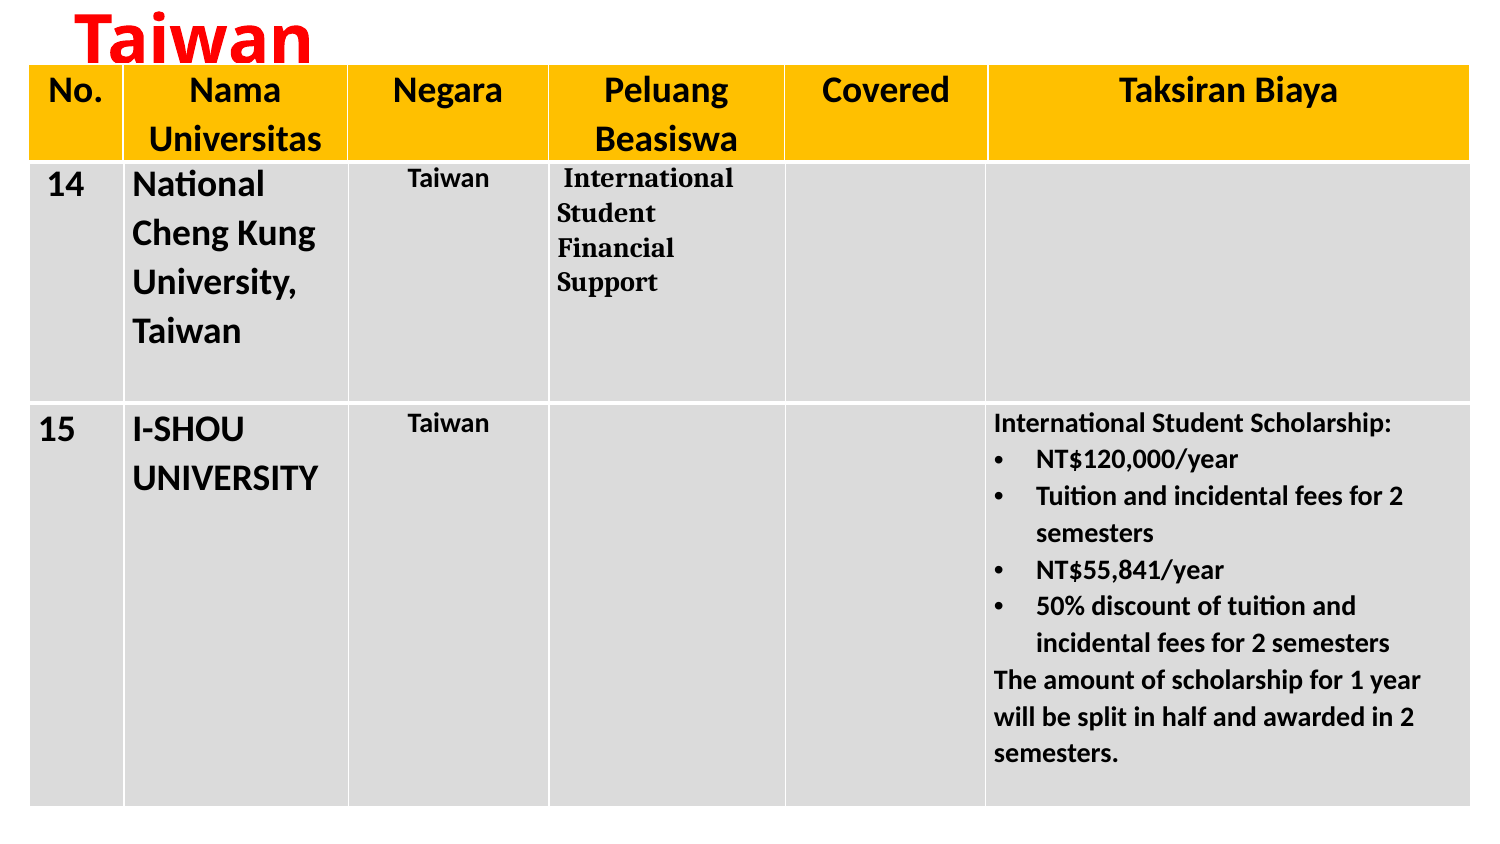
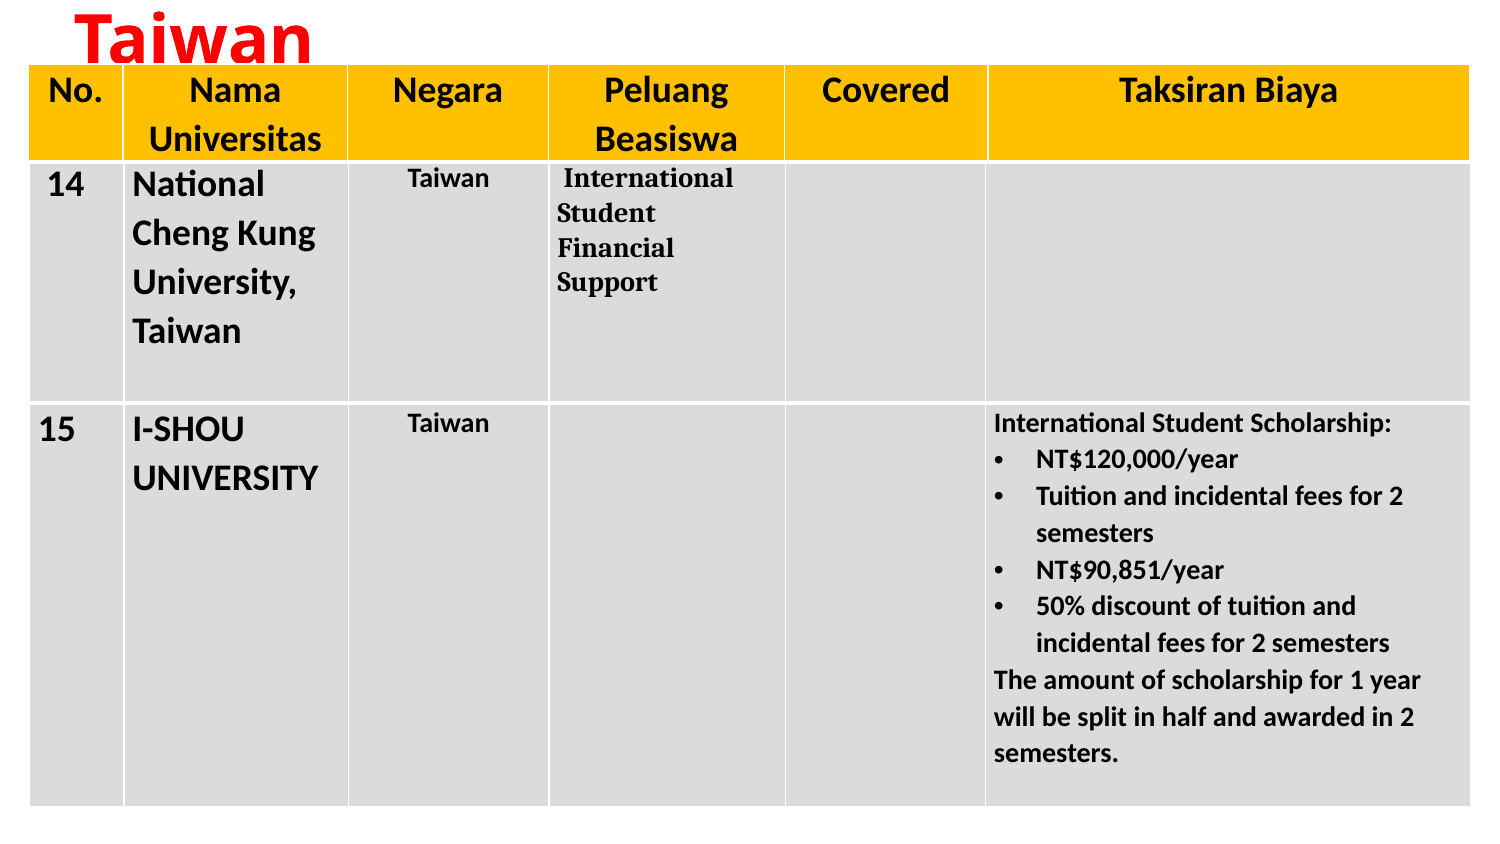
NT$55,841/year: NT$55,841/year -> NT$90,851/year
